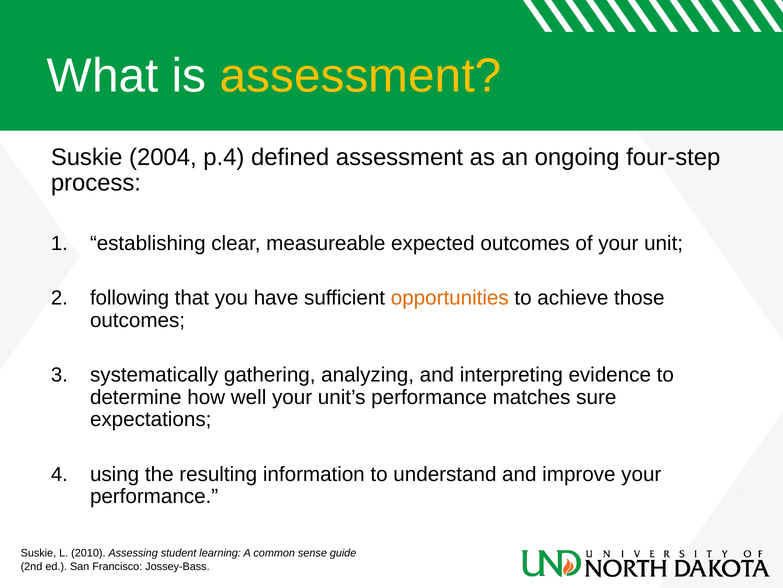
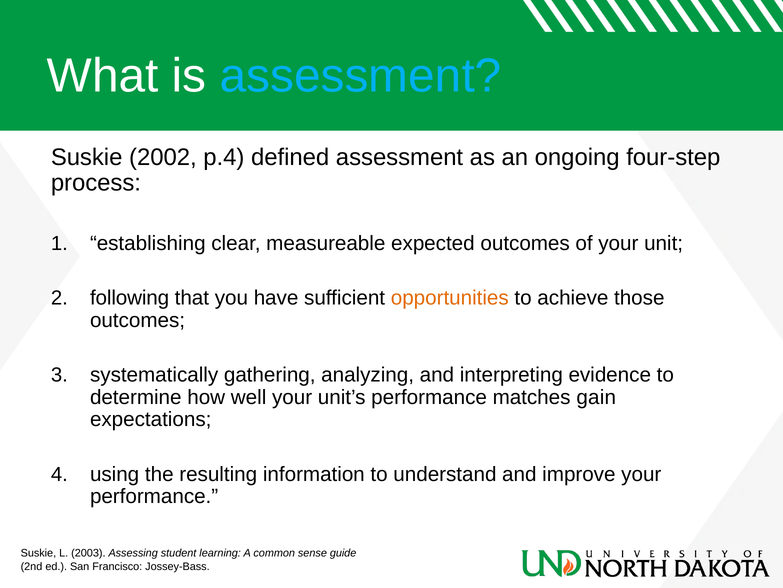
assessment at (360, 76) colour: yellow -> light blue
2004: 2004 -> 2002
sure: sure -> gain
2010: 2010 -> 2003
